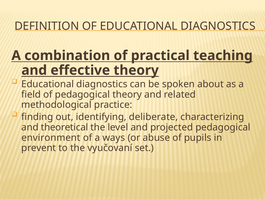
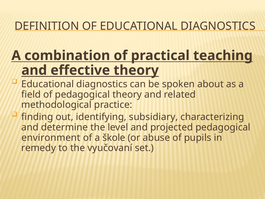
deliberate: deliberate -> subsidiary
theoretical: theoretical -> determine
ways: ways -> škole
prevent: prevent -> remedy
